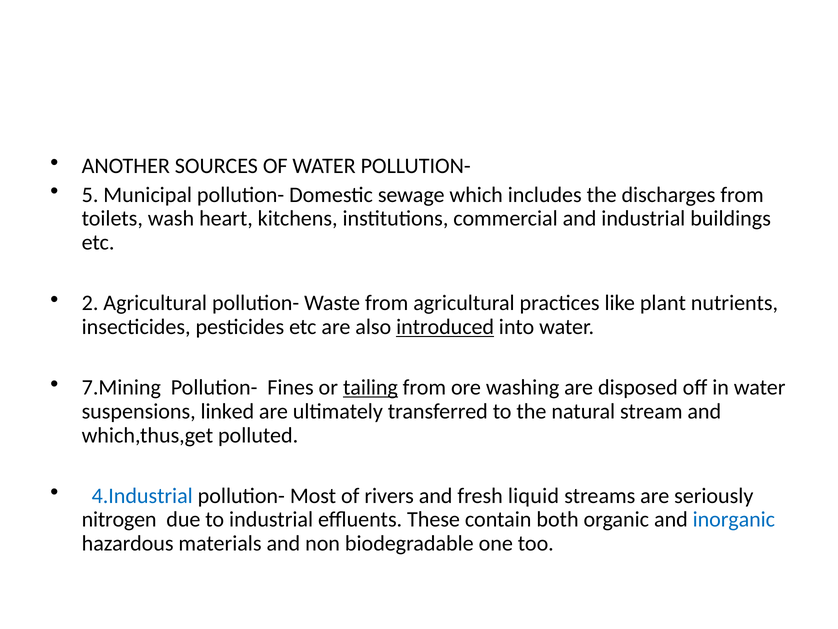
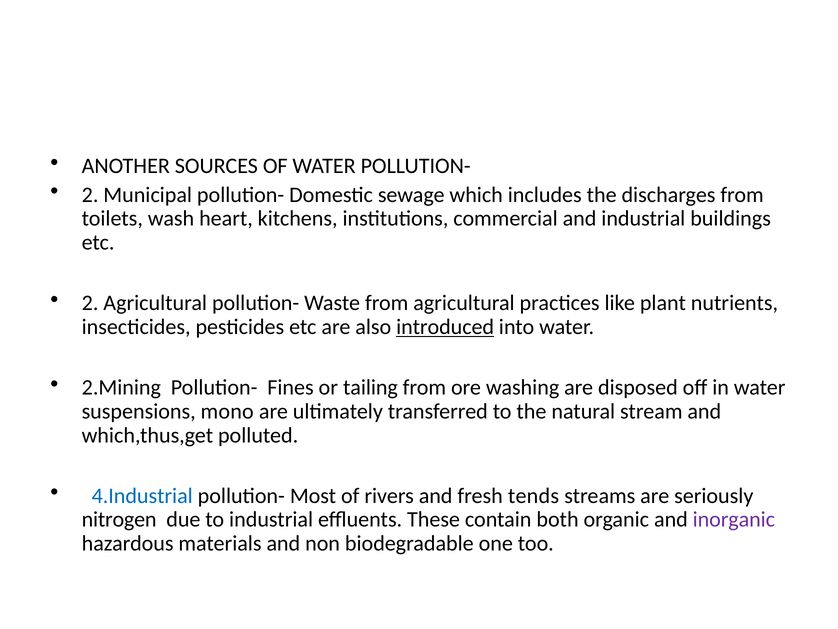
5 at (90, 195): 5 -> 2
7.Mining: 7.Mining -> 2.Mining
tailing underline: present -> none
linked: linked -> mono
liquid: liquid -> tends
inorganic colour: blue -> purple
